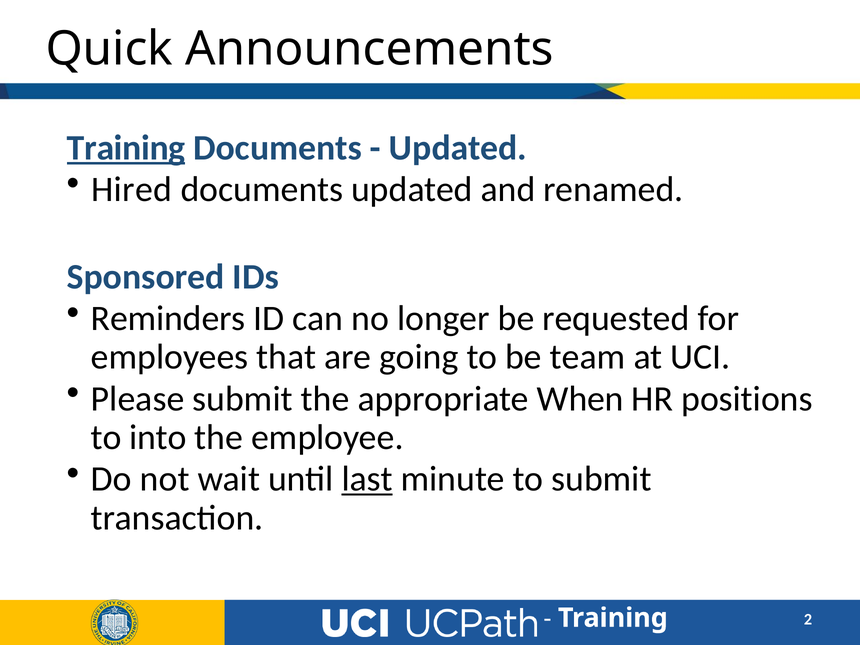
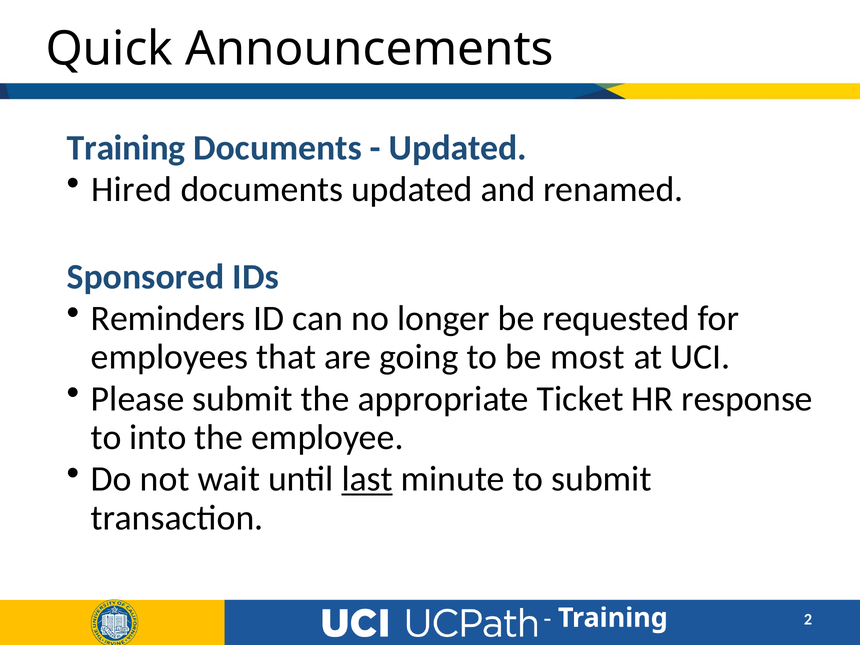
Training at (126, 148) underline: present -> none
team: team -> most
When: When -> Ticket
positions: positions -> response
